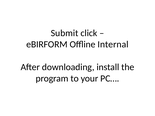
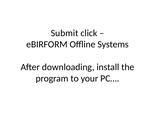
Internal: Internal -> Systems
